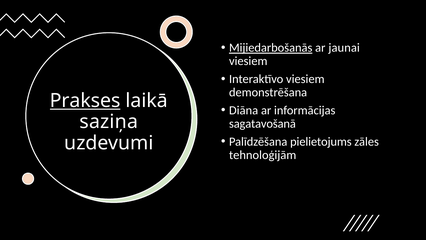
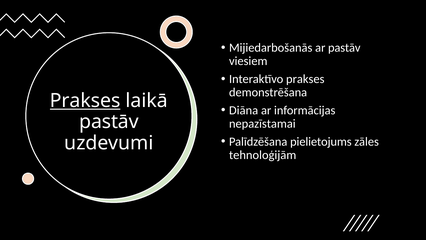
Mijiedarbošanās underline: present -> none
ar jaunai: jaunai -> pastāv
Interaktīvo viesiem: viesiem -> prakses
saziņa at (109, 122): saziņa -> pastāv
sagatavošanā: sagatavošanā -> nepazīstamai
